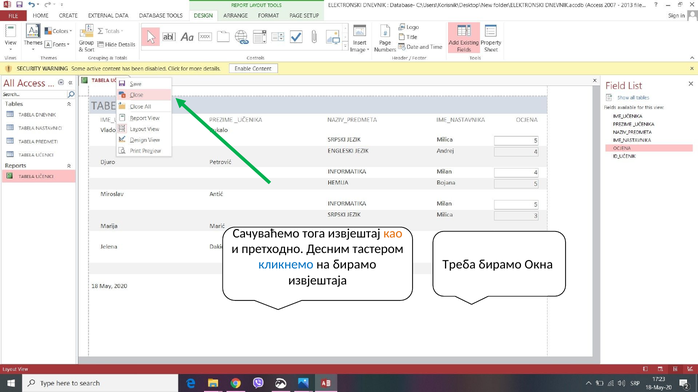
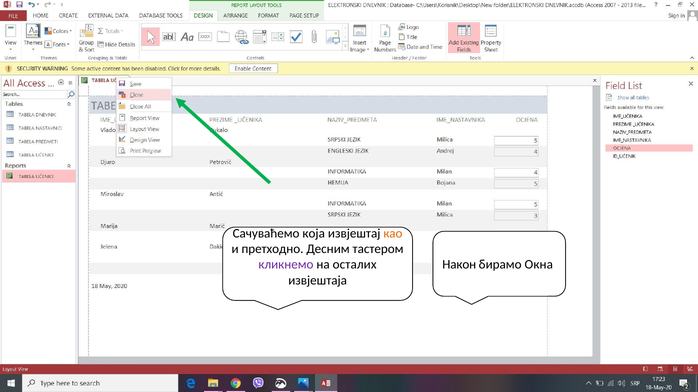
тога: тога -> која
кликнемо colour: blue -> purple
на бирамо: бирамо -> осталих
Треба: Треба -> Након
